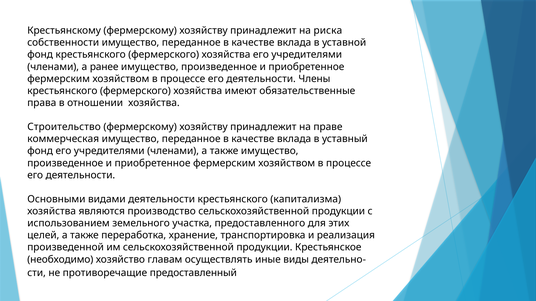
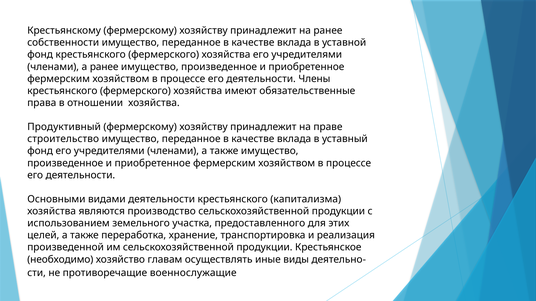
на риска: риска -> ранее
Строительство: Строительство -> Продуктивный
коммерческая: коммерческая -> строительство
предоставленный: предоставленный -> военнослужащие
